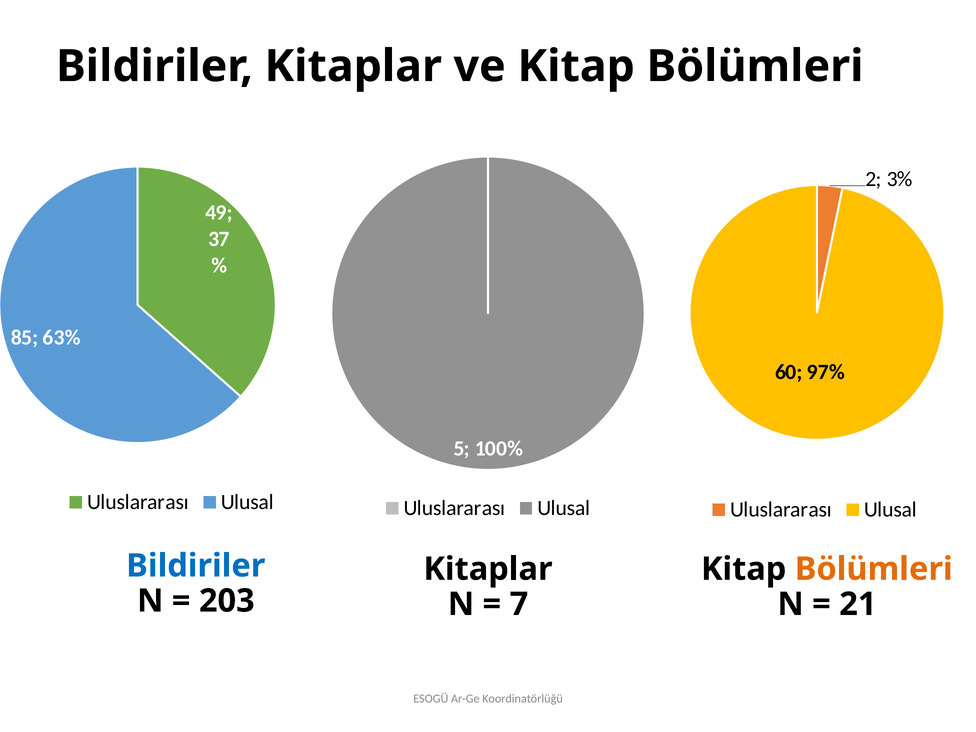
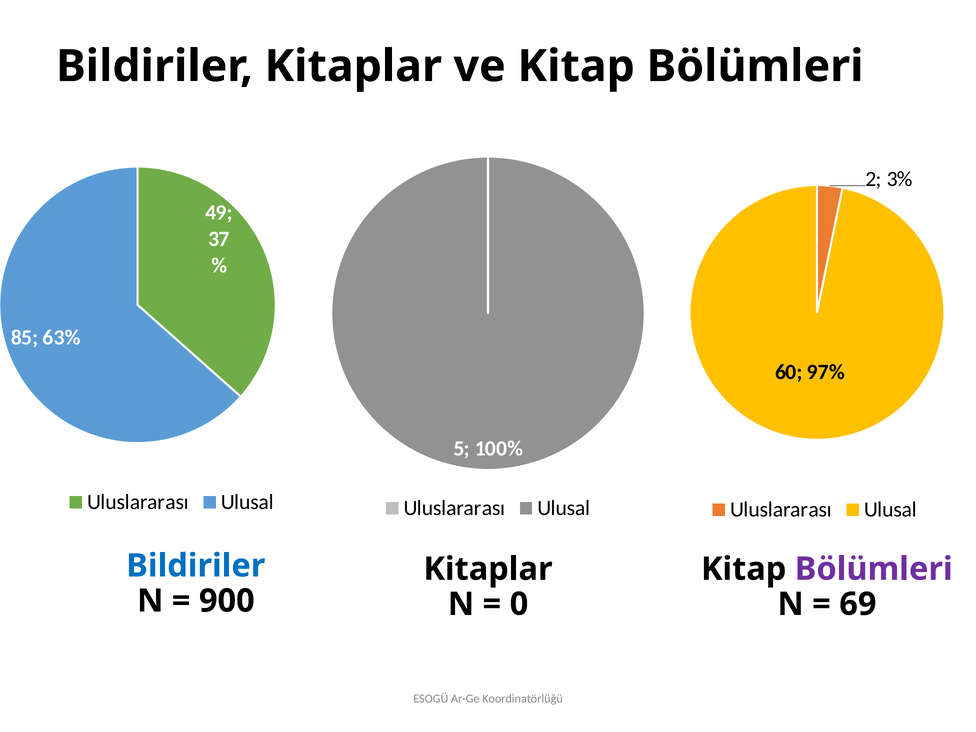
Bölümleri at (874, 569) colour: orange -> purple
203: 203 -> 900
7: 7 -> 0
21: 21 -> 69
